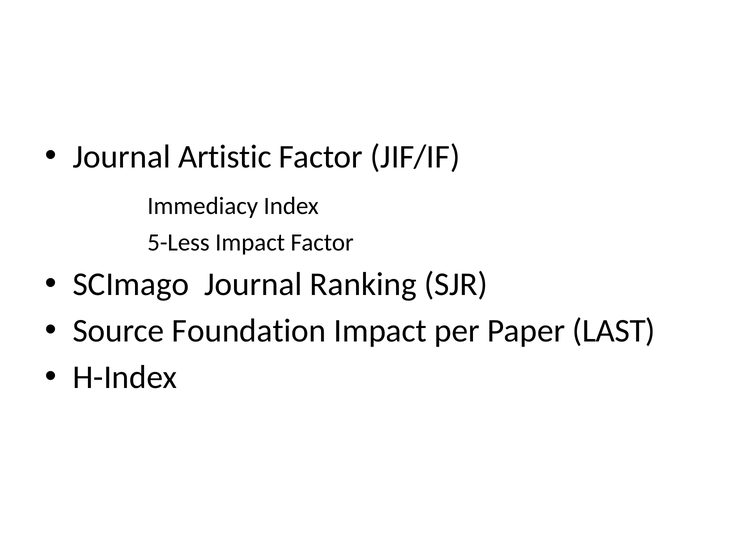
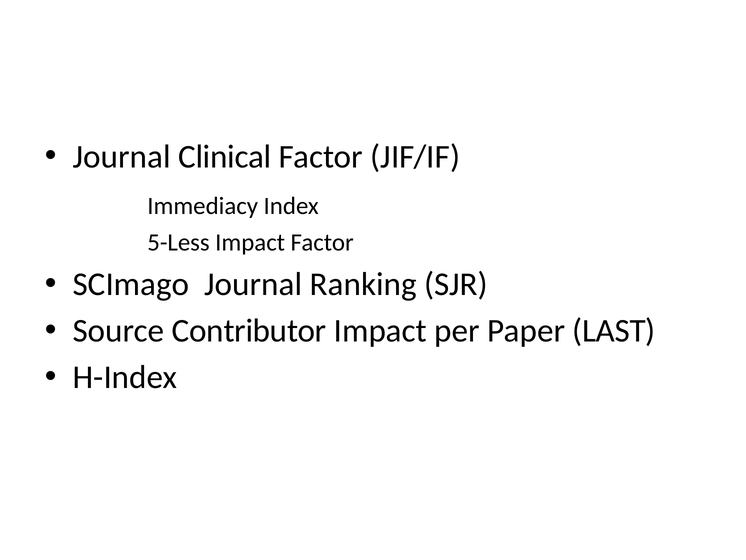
Artistic: Artistic -> Clinical
Foundation: Foundation -> Contributor
